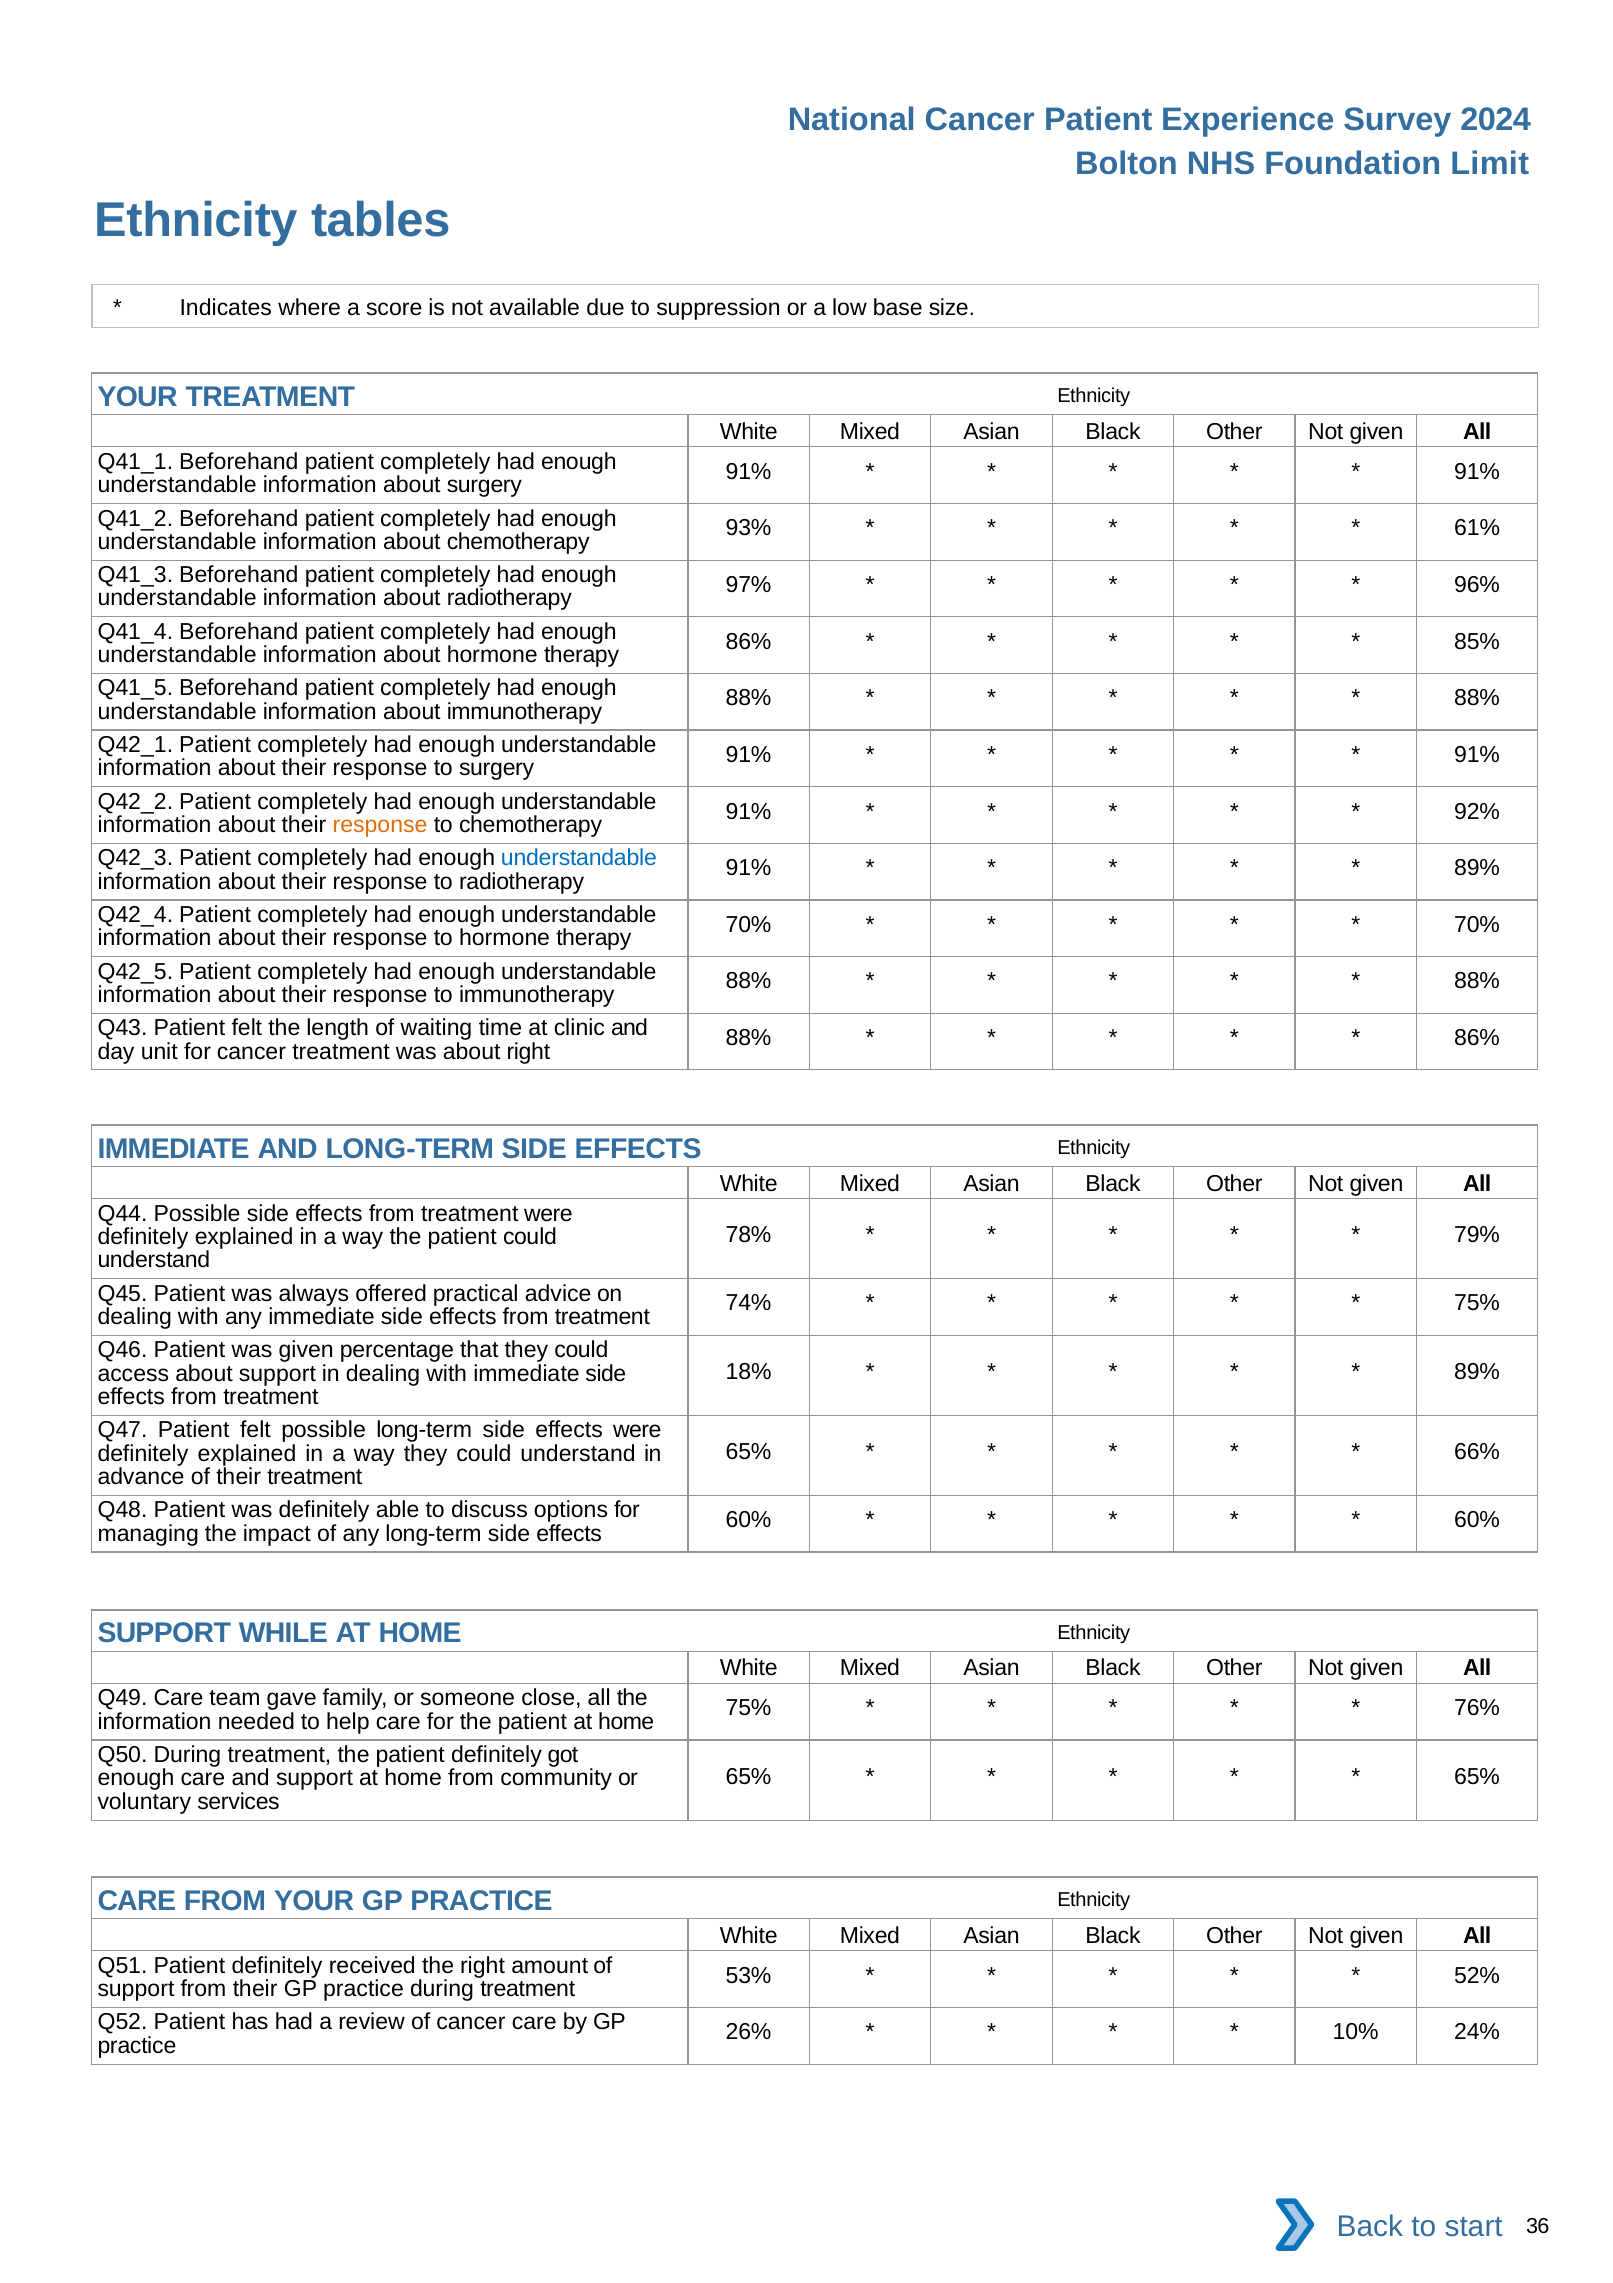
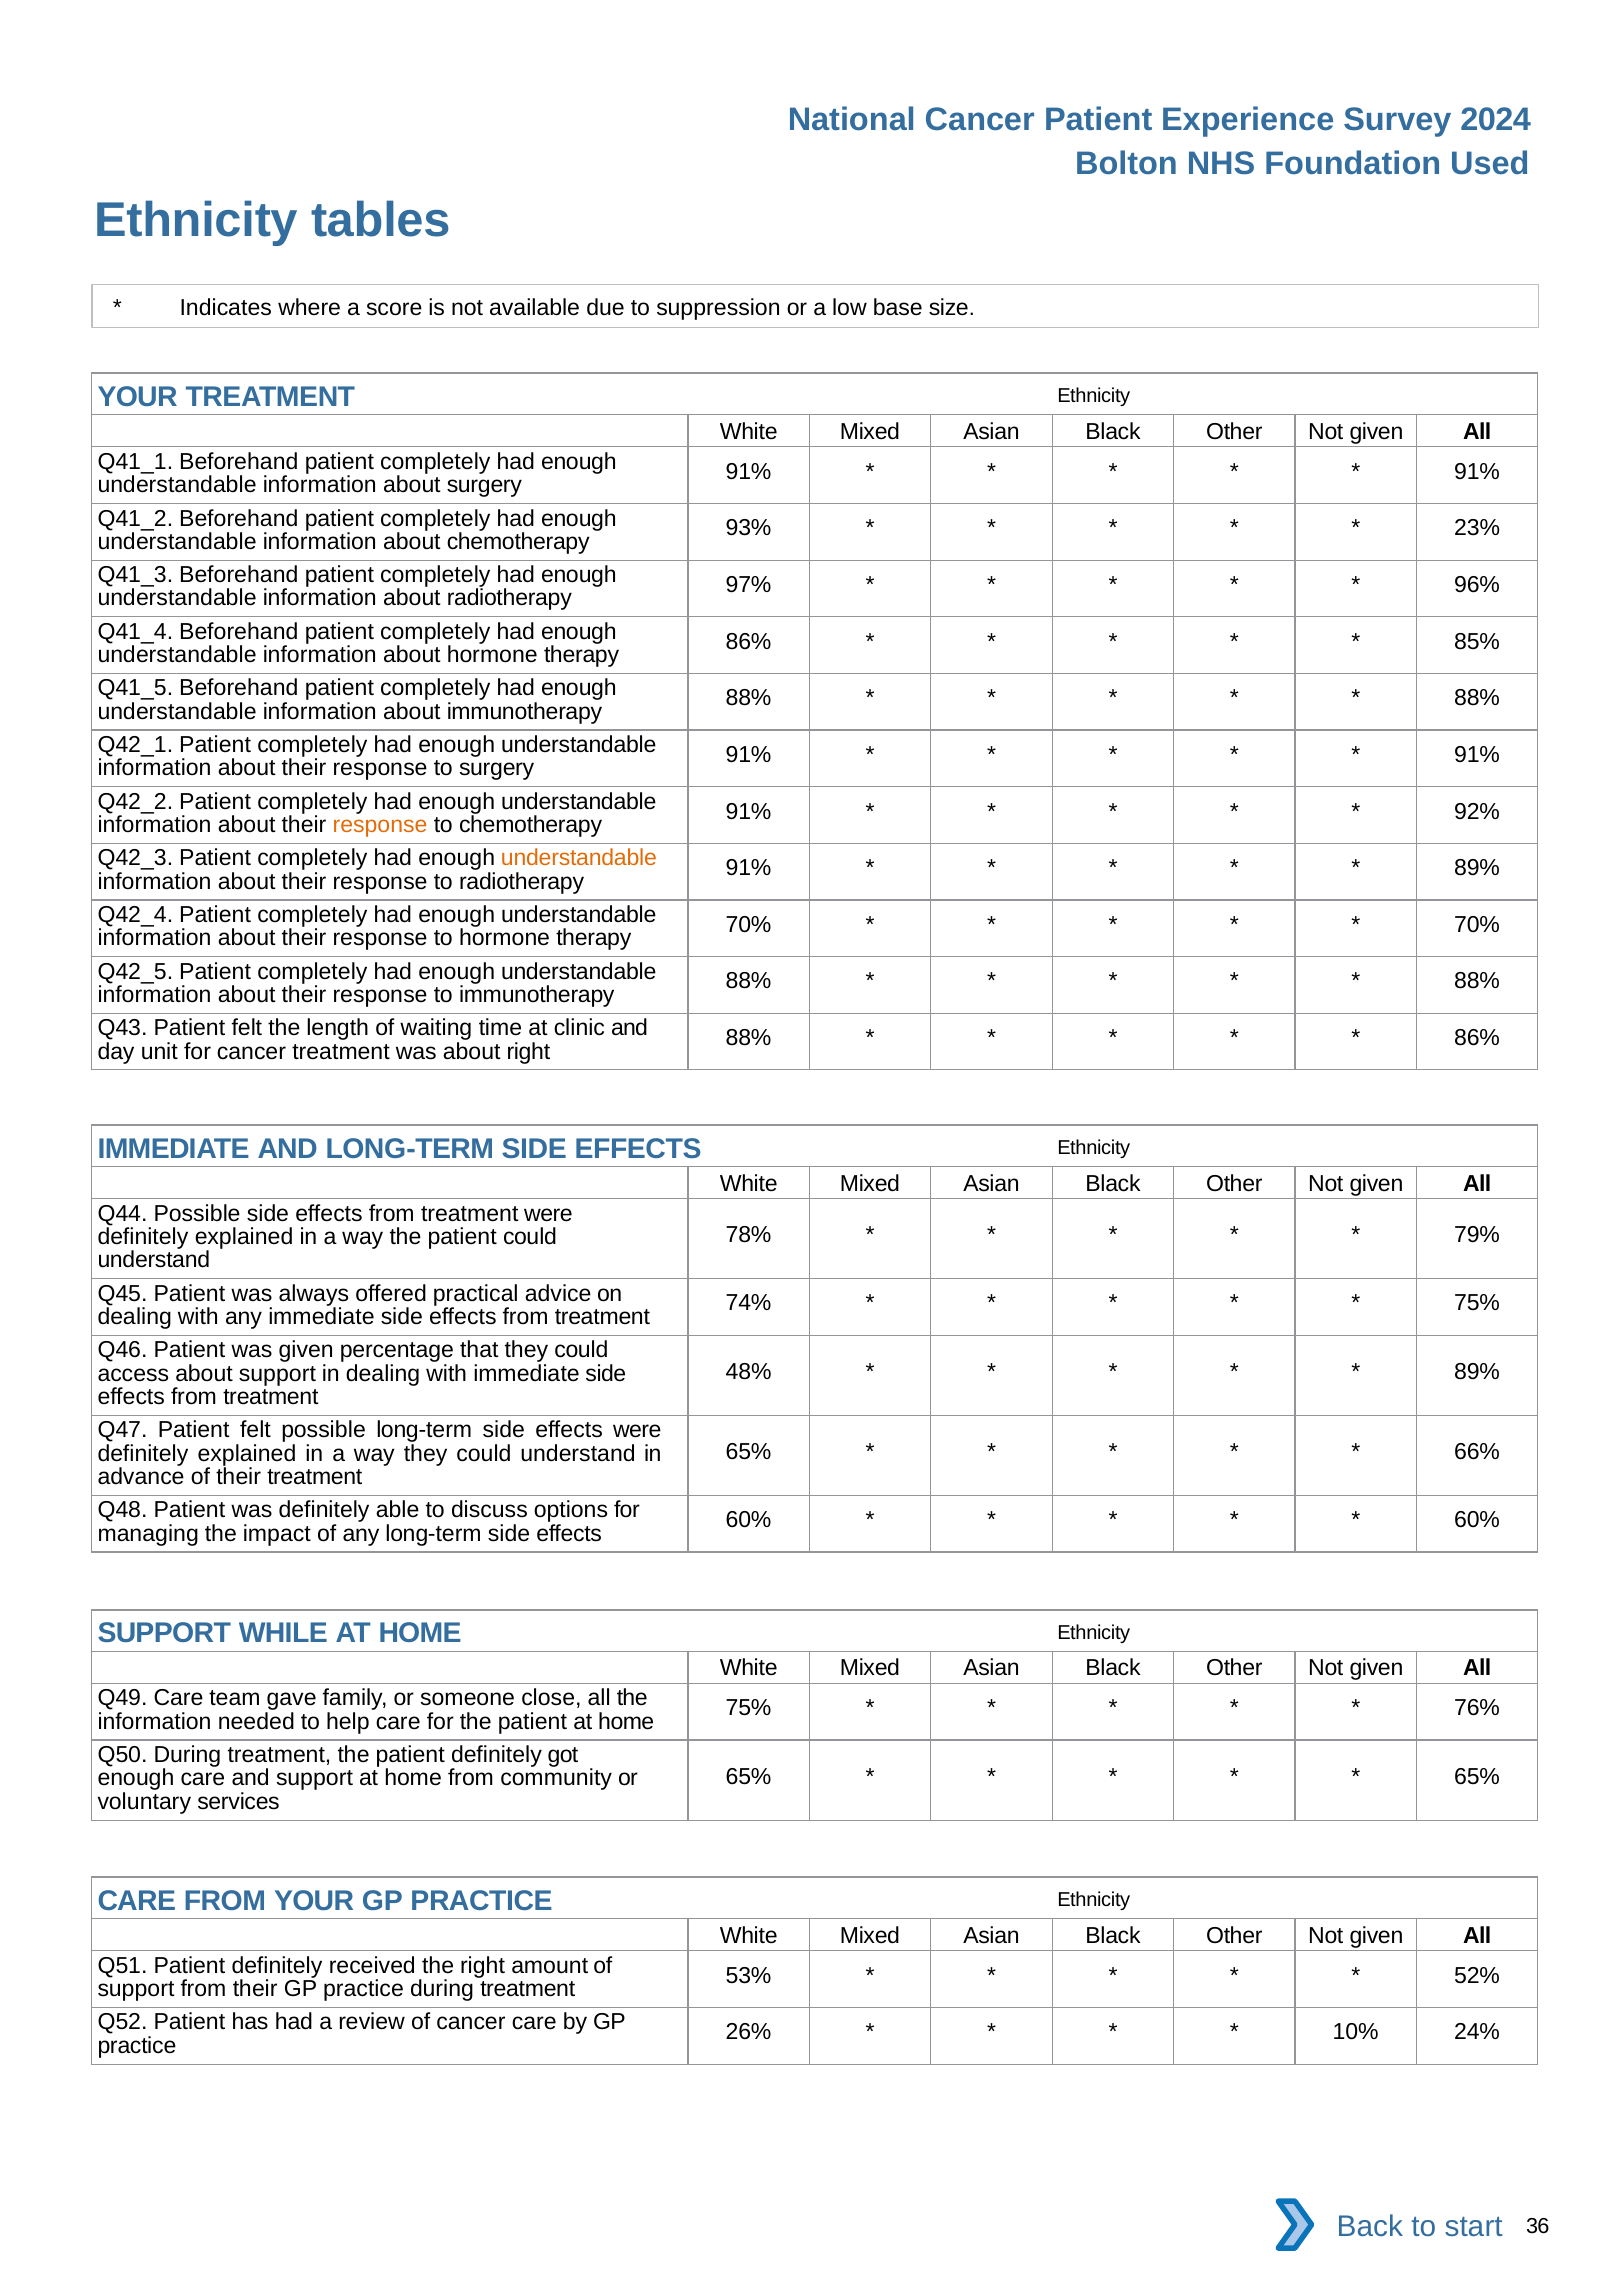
Limit: Limit -> Used
61%: 61% -> 23%
understandable at (579, 858) colour: blue -> orange
18%: 18% -> 48%
